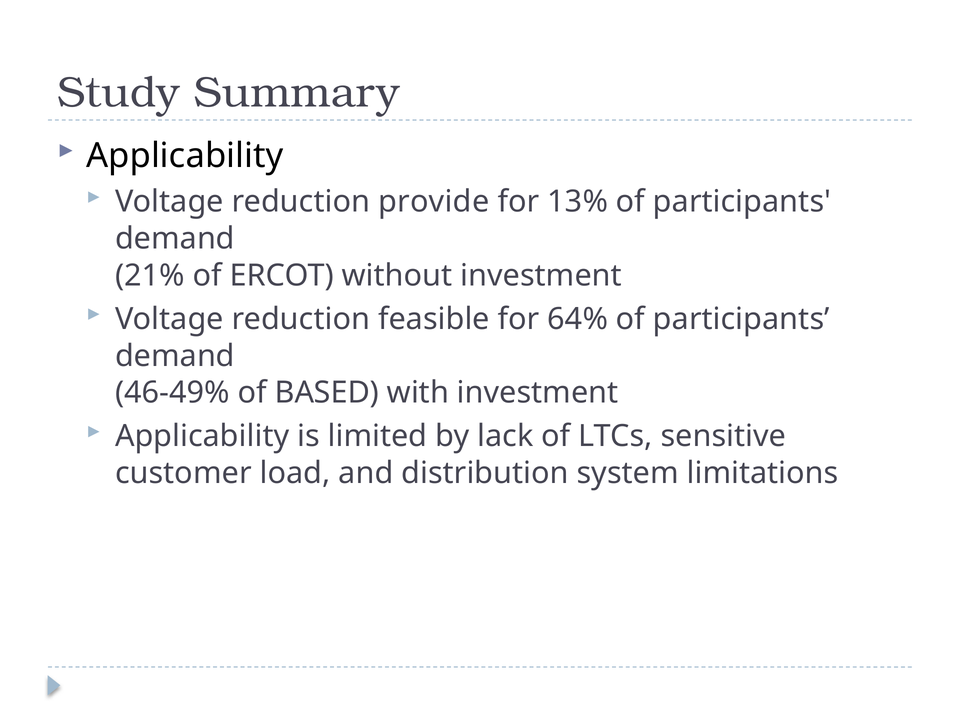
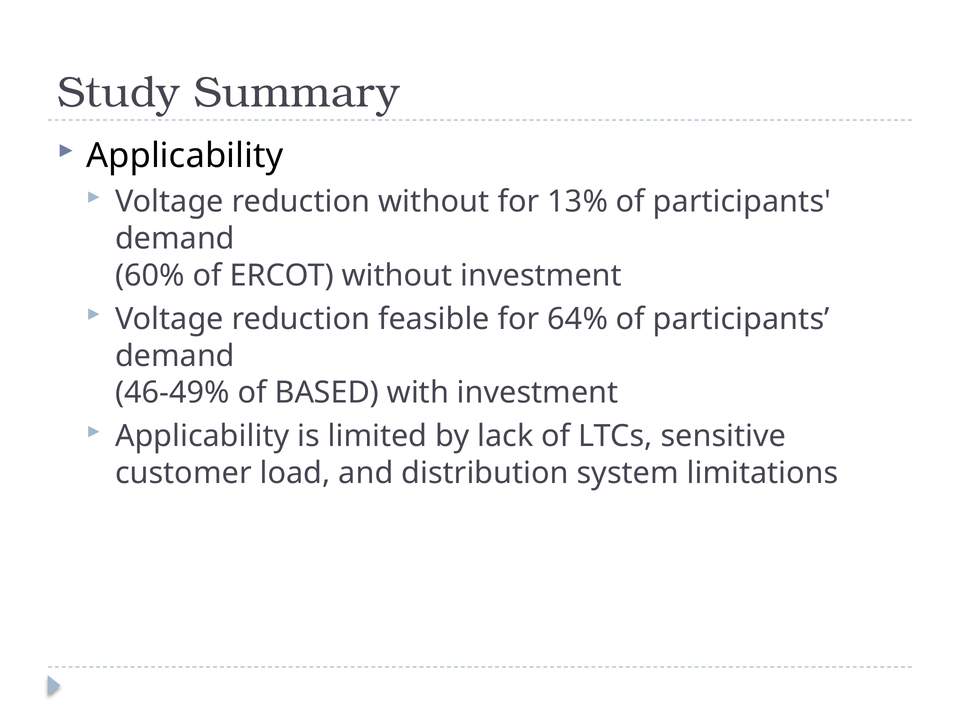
reduction provide: provide -> without
21%: 21% -> 60%
